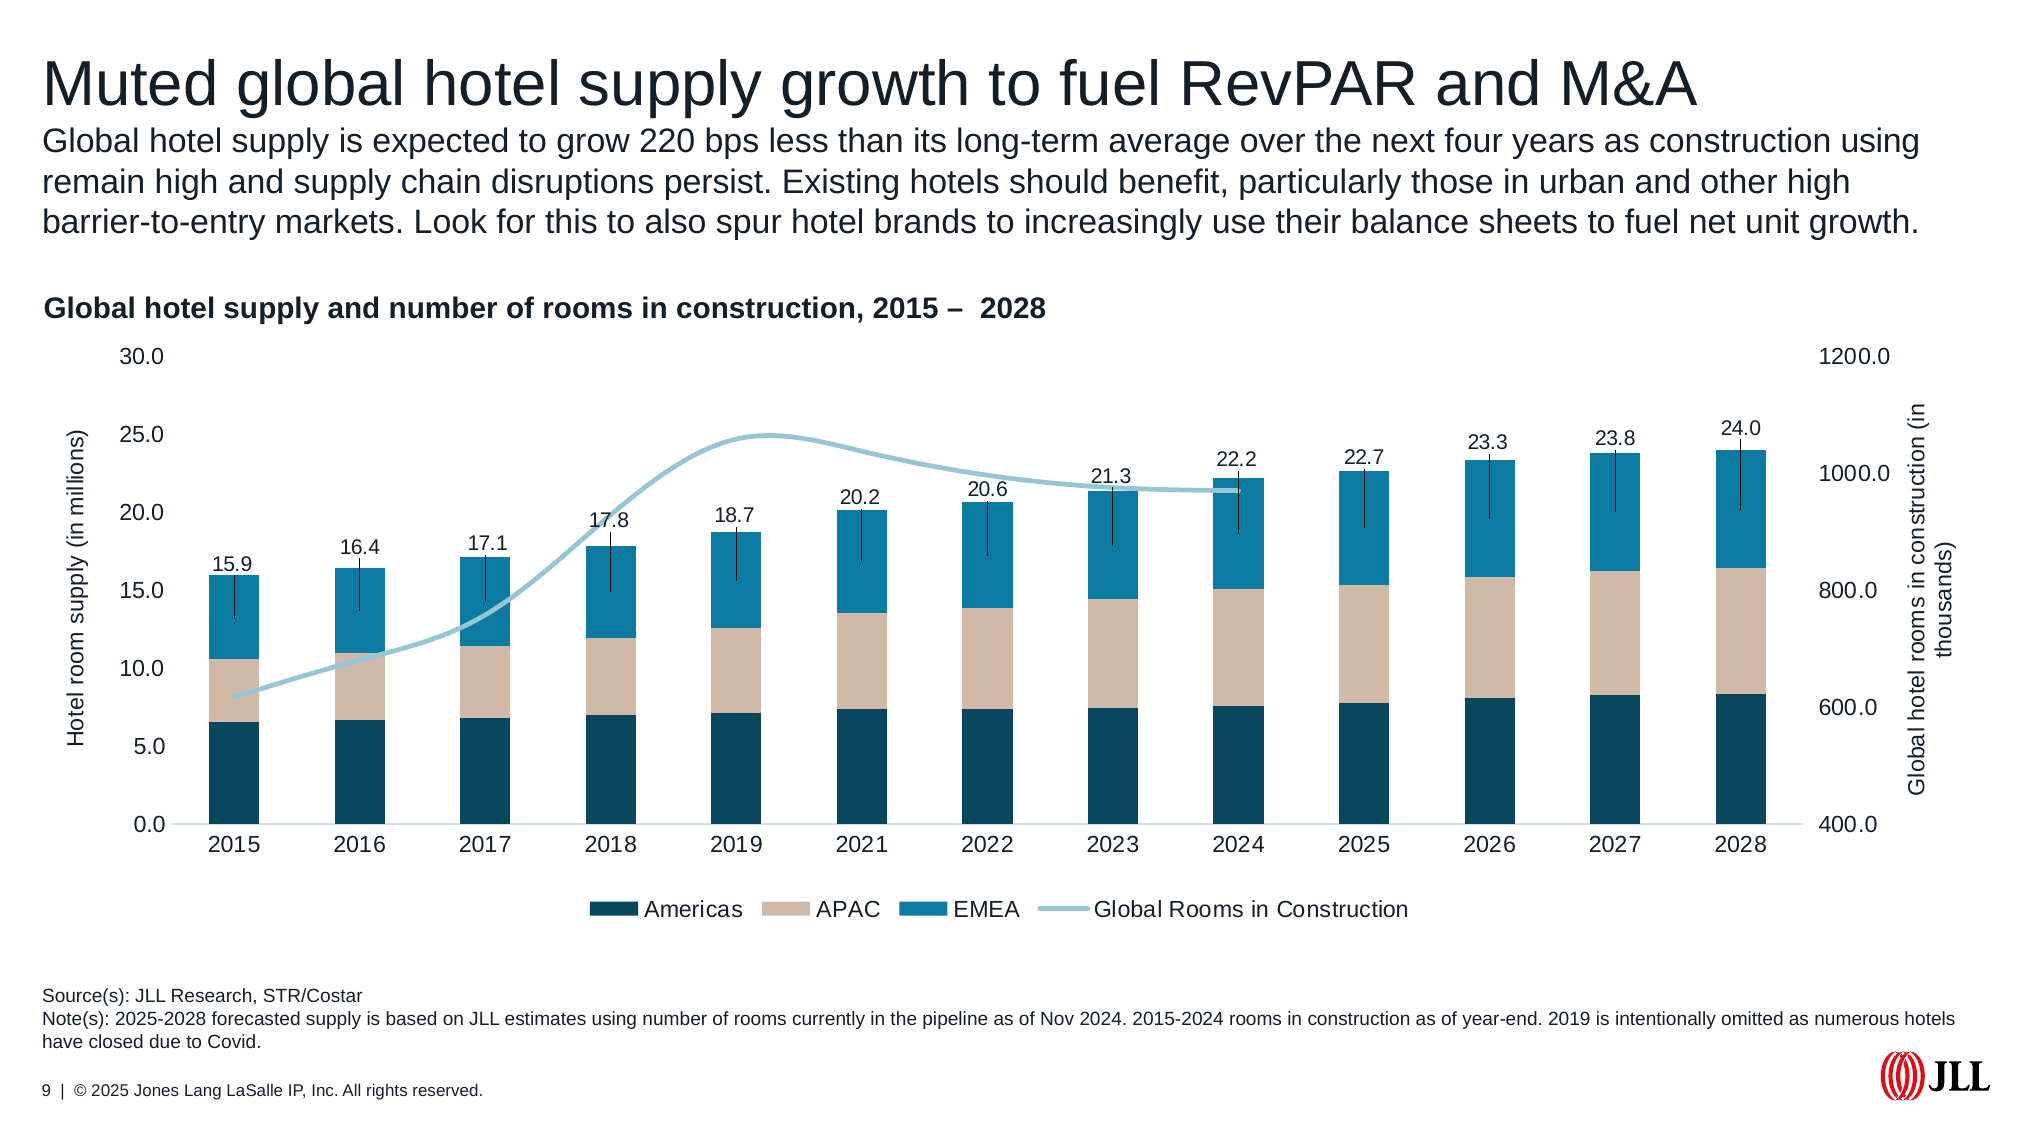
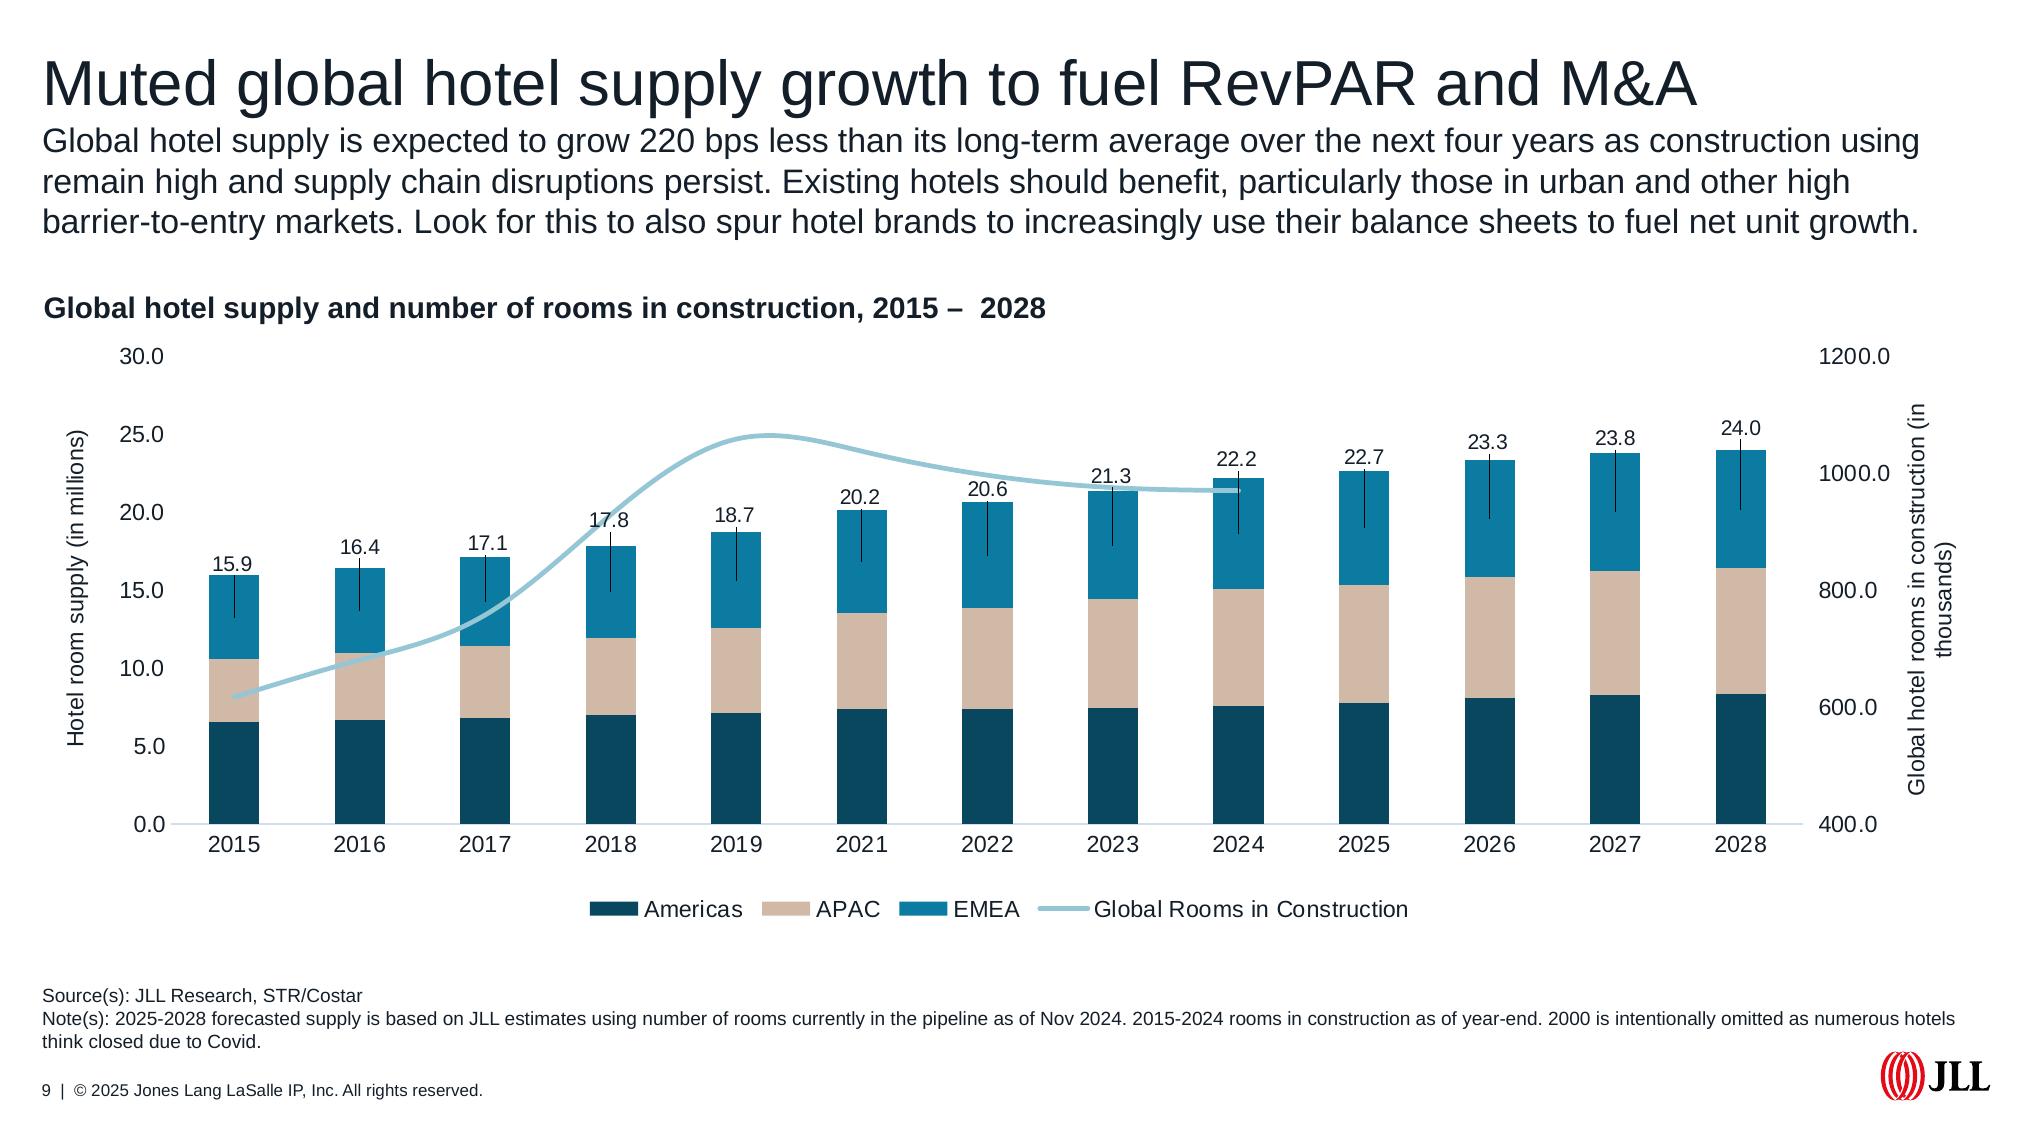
year-end 2019: 2019 -> 2000
have: have -> think
